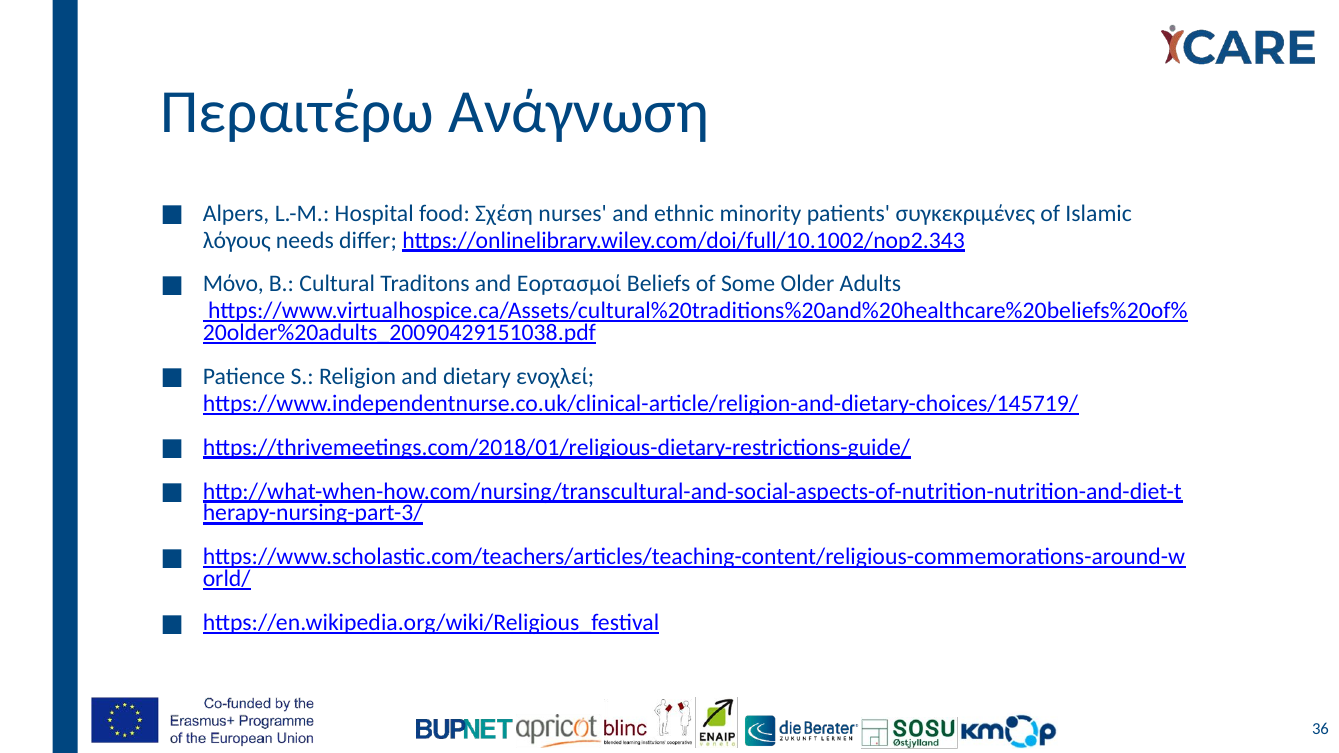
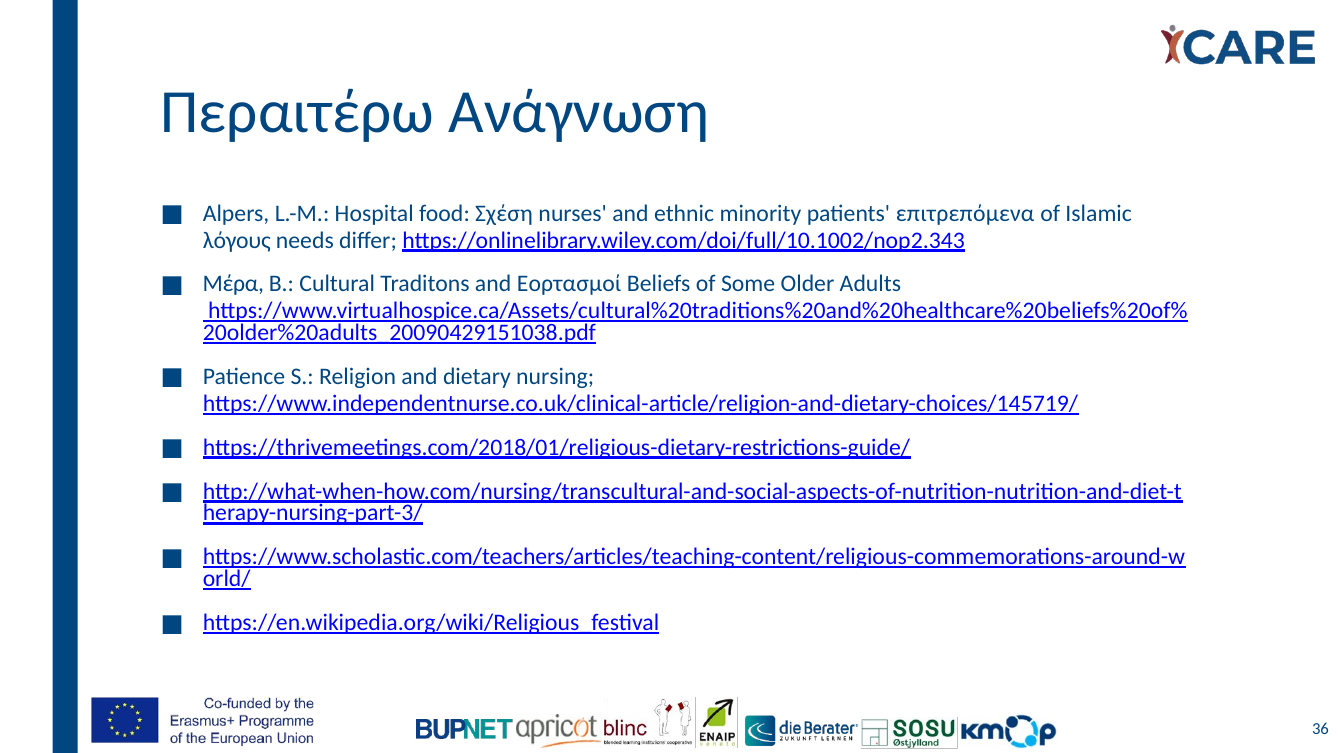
συγκεκριμένες: συγκεκριμένες -> επιτρεπόμενα
Μόνο: Μόνο -> Μέρα
ενοχλεί: ενοχλεί -> nursing
